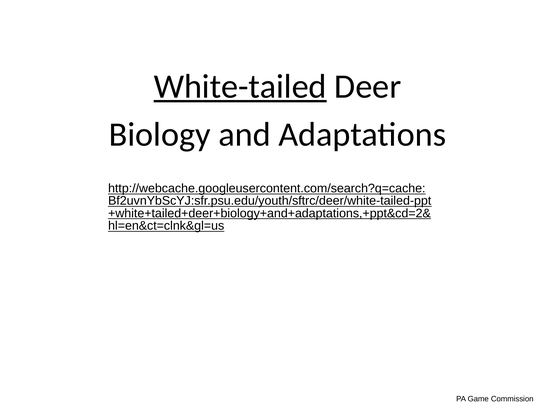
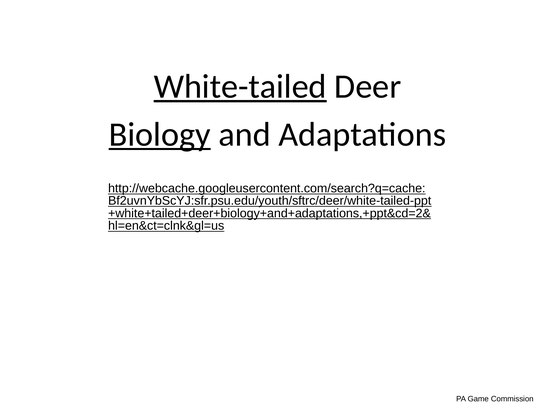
Biology underline: none -> present
